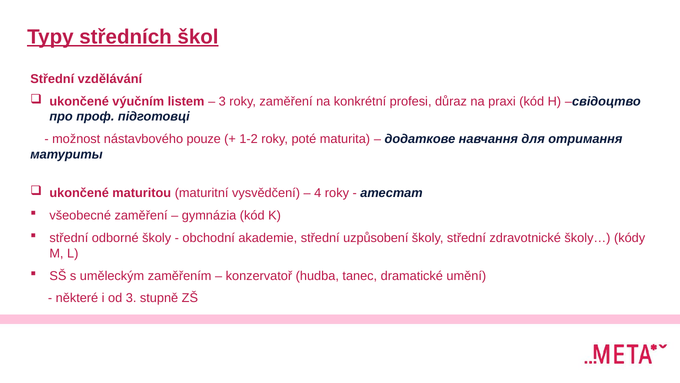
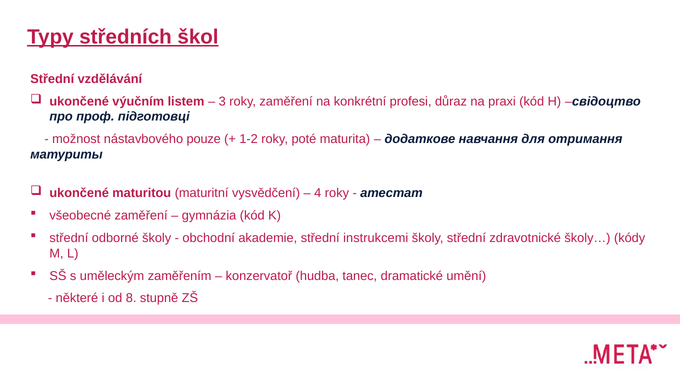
uzpůsobení: uzpůsobení -> instrukcemi
od 3: 3 -> 8
